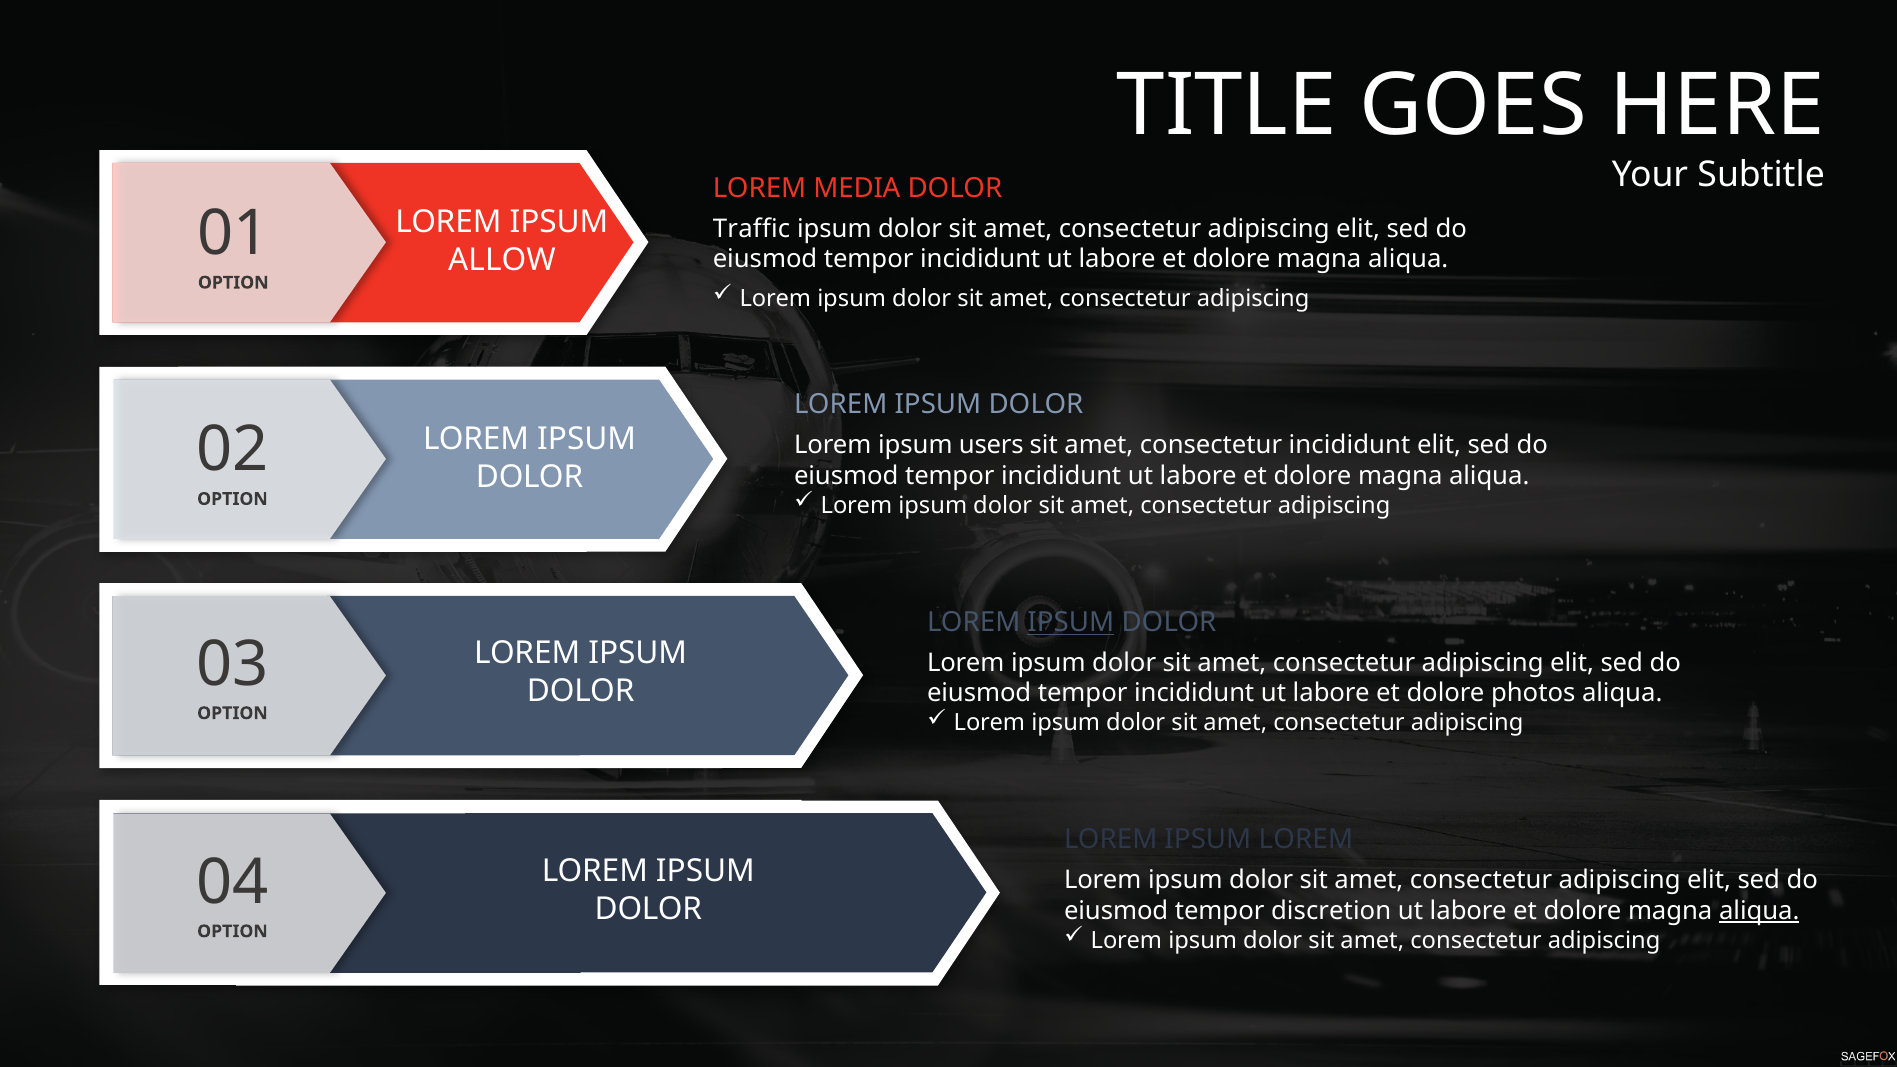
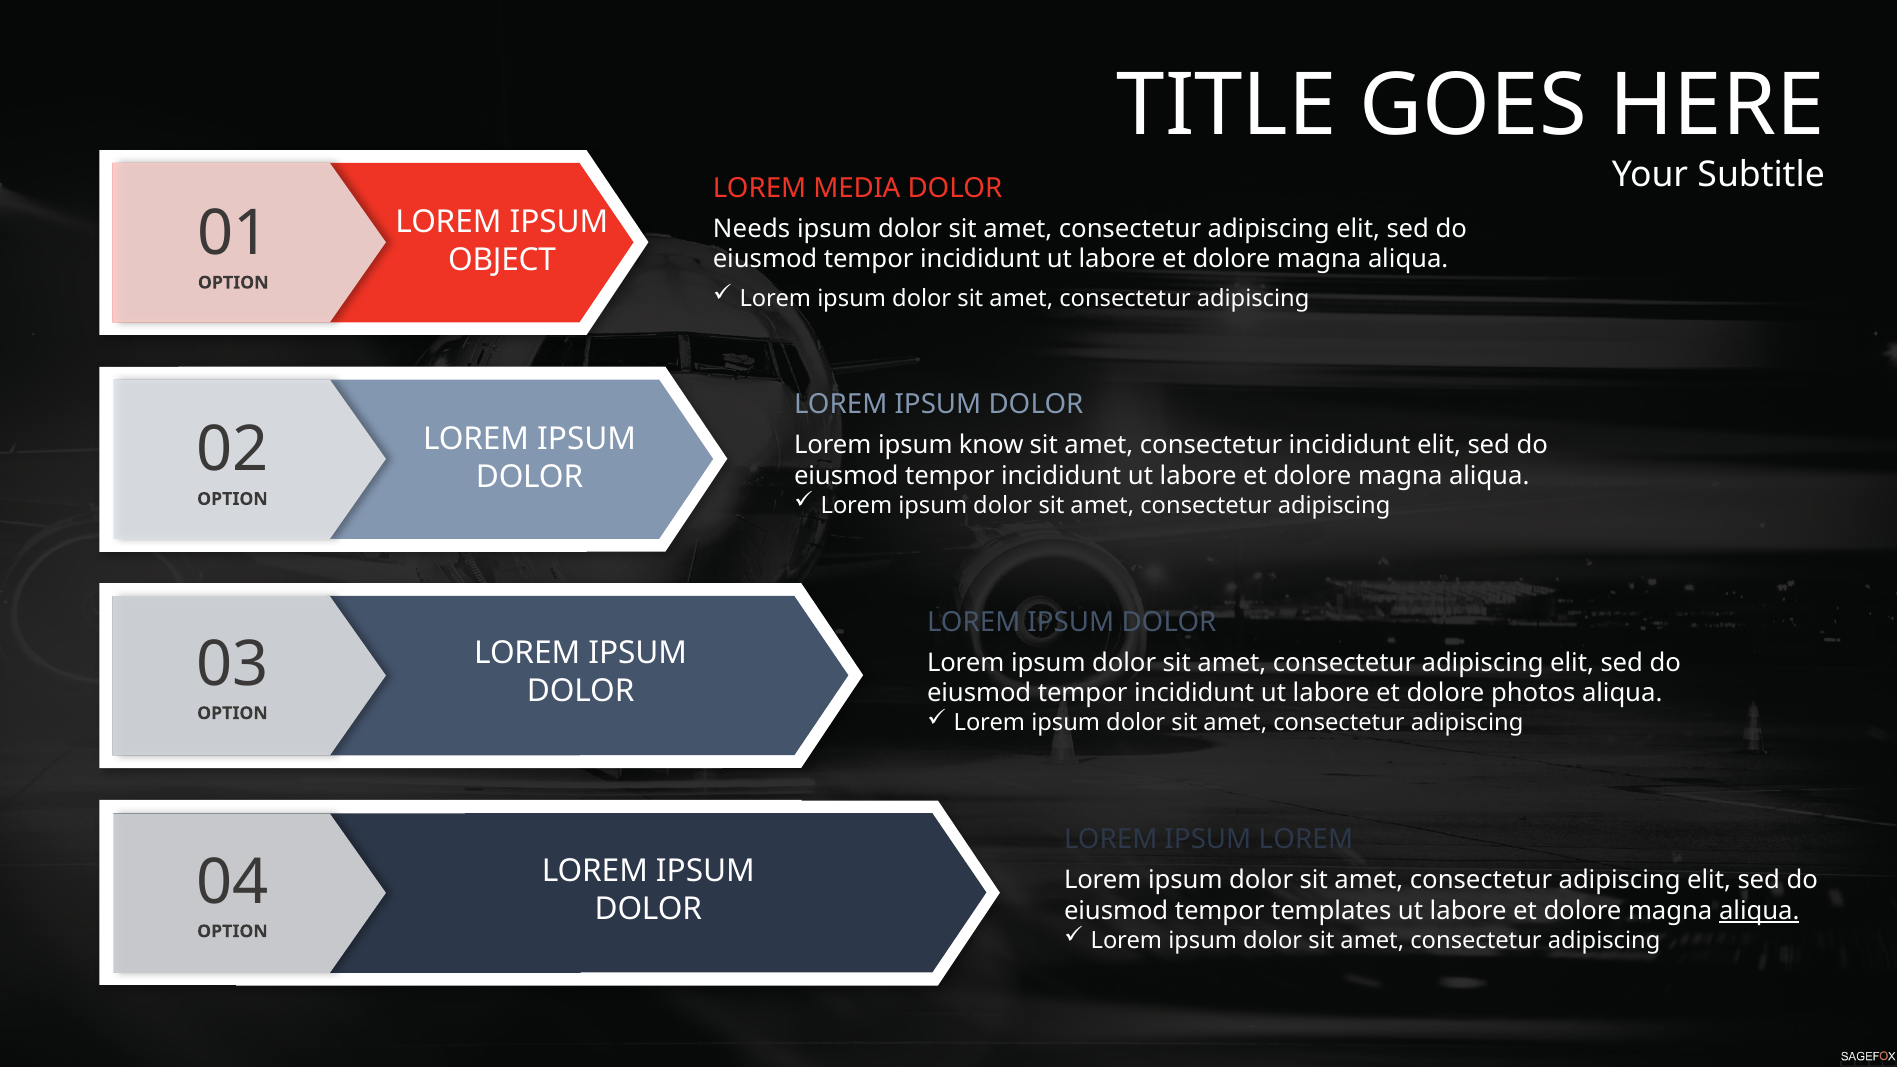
Traffic: Traffic -> Needs
ALLOW: ALLOW -> OBJECT
users: users -> know
IPSUM at (1071, 622) underline: present -> none
discretion: discretion -> templates
